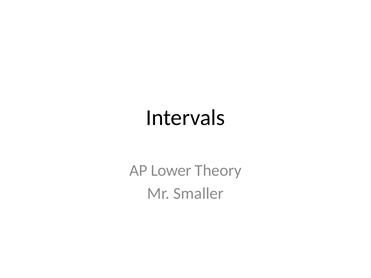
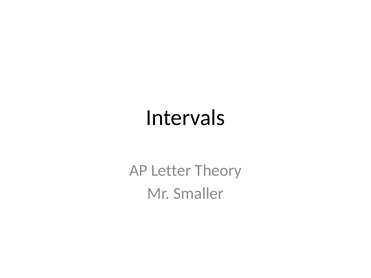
Lower: Lower -> Letter
